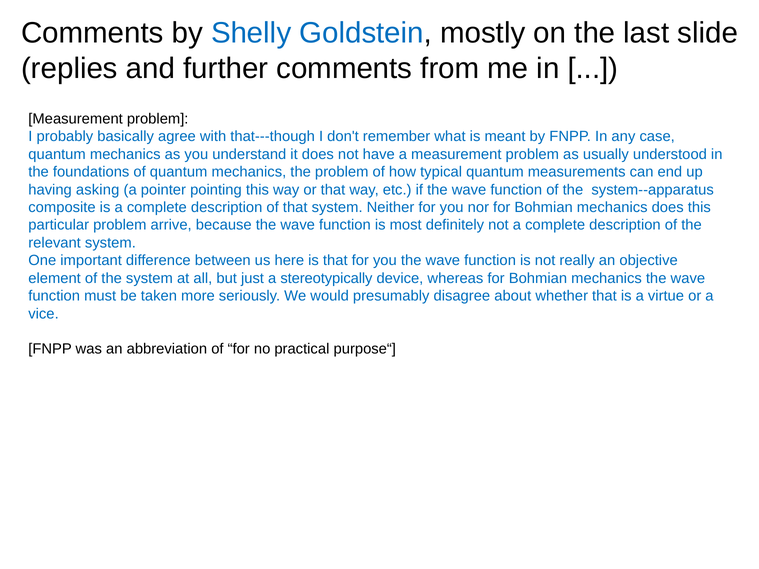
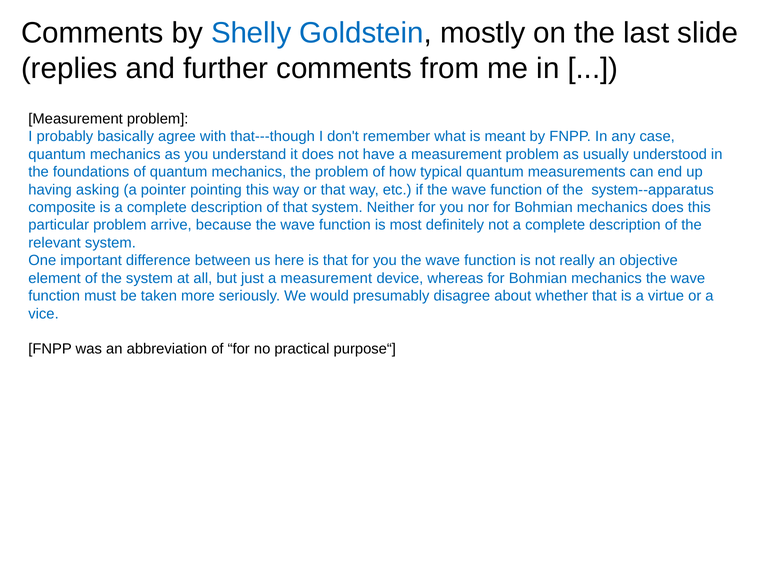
just a stereotypically: stereotypically -> measurement
